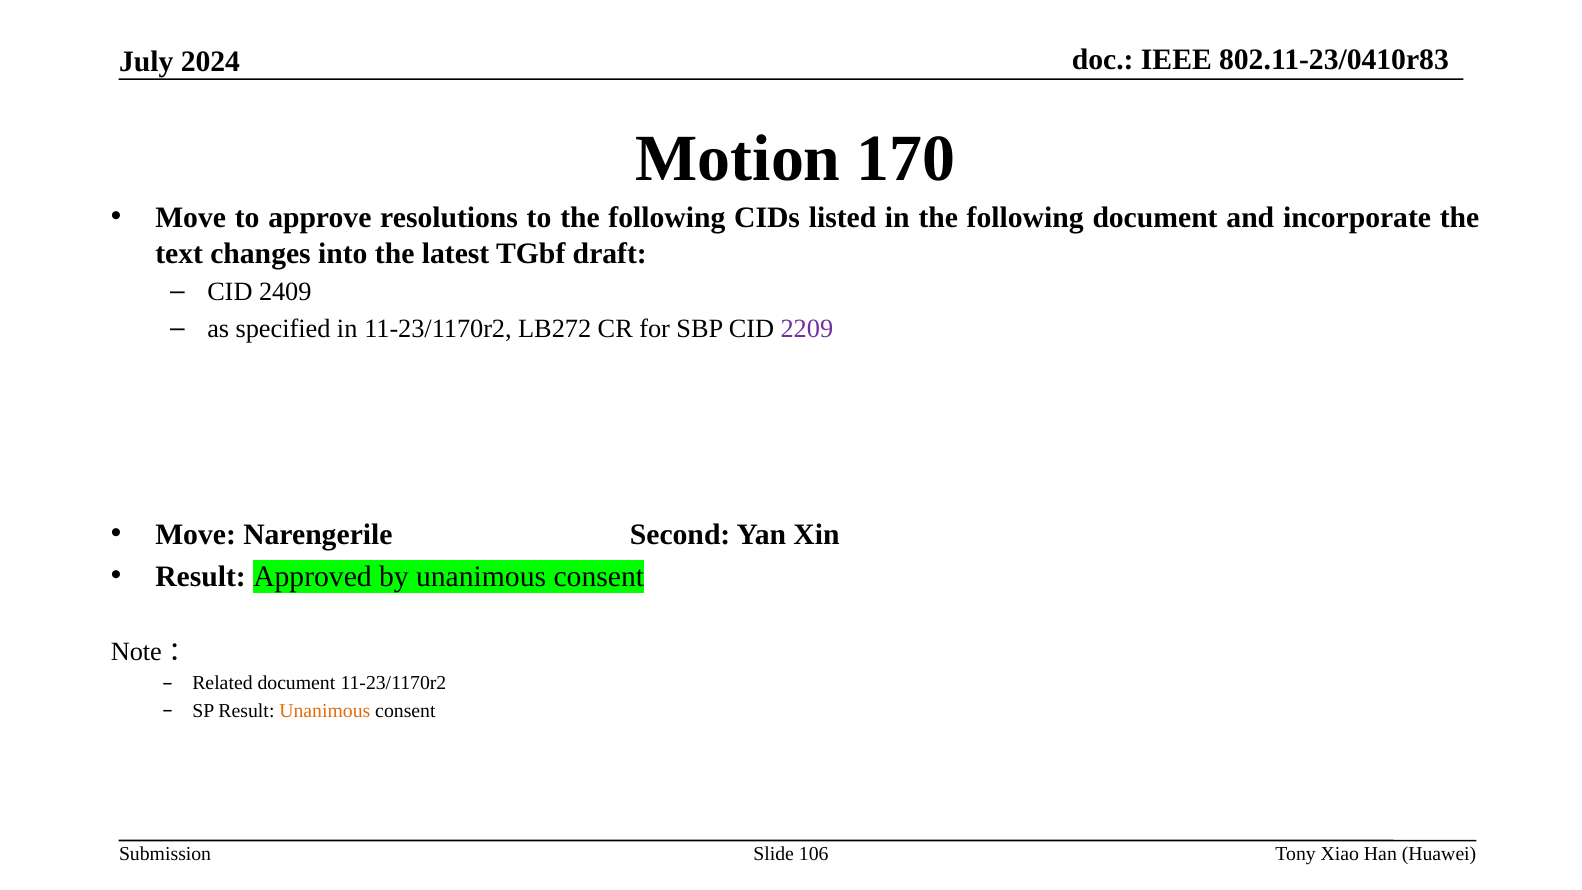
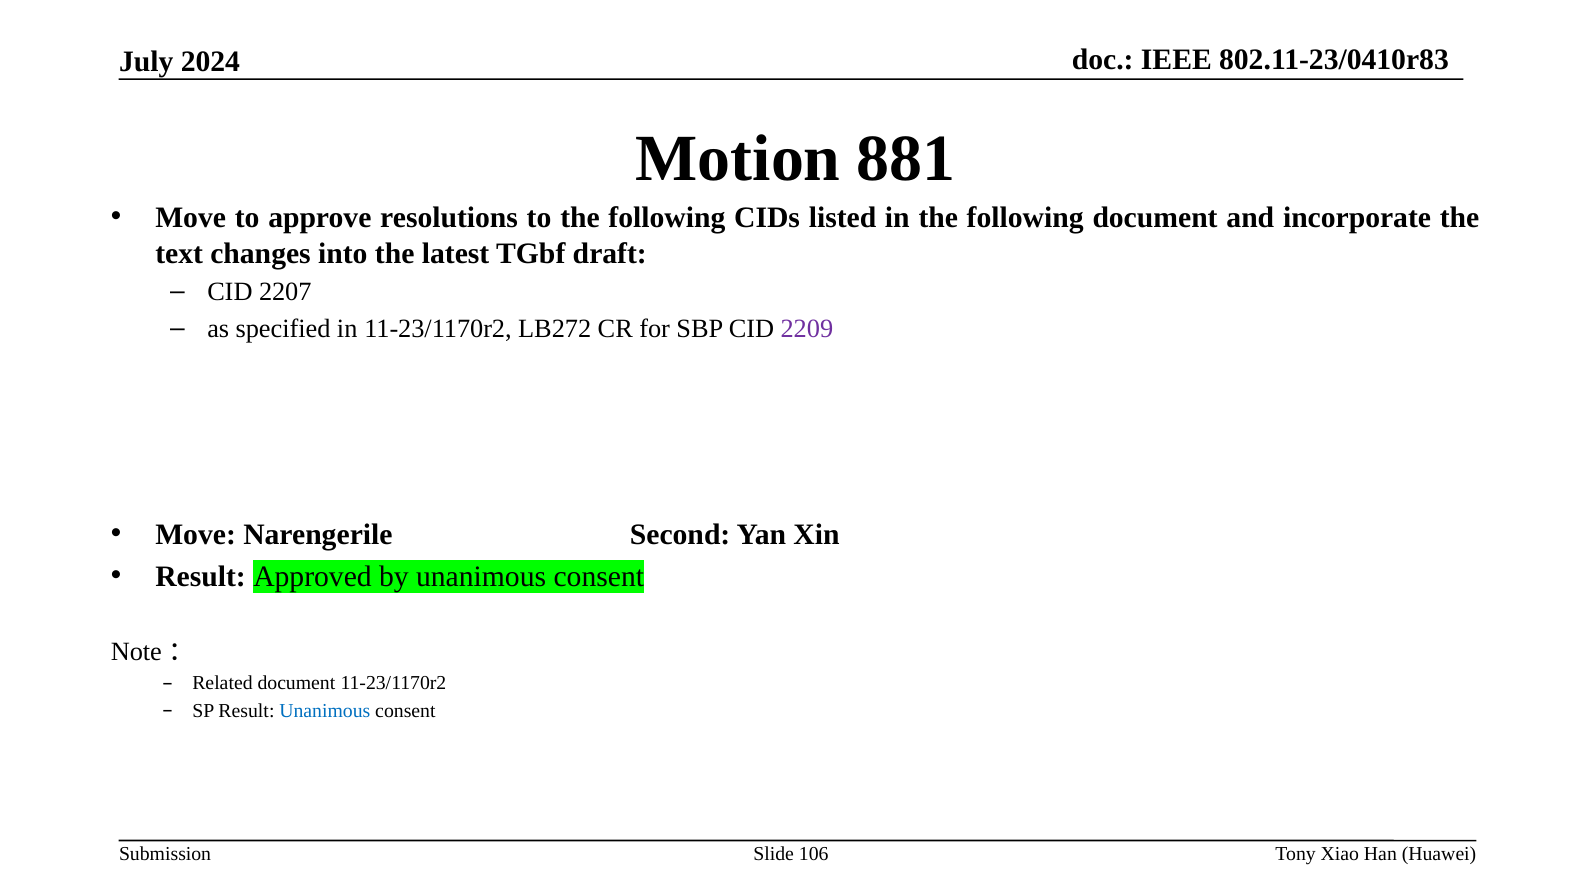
170: 170 -> 881
2409: 2409 -> 2207
Unanimous at (325, 711) colour: orange -> blue
